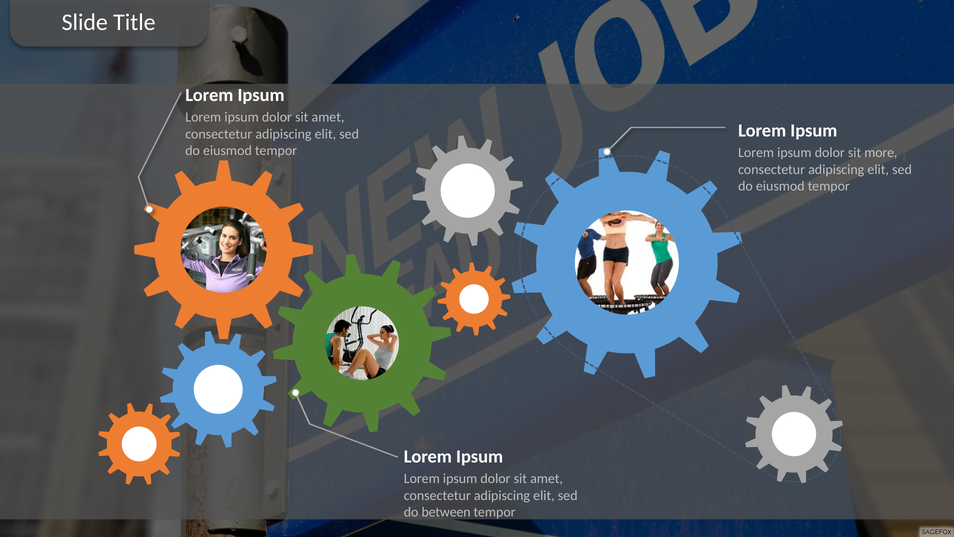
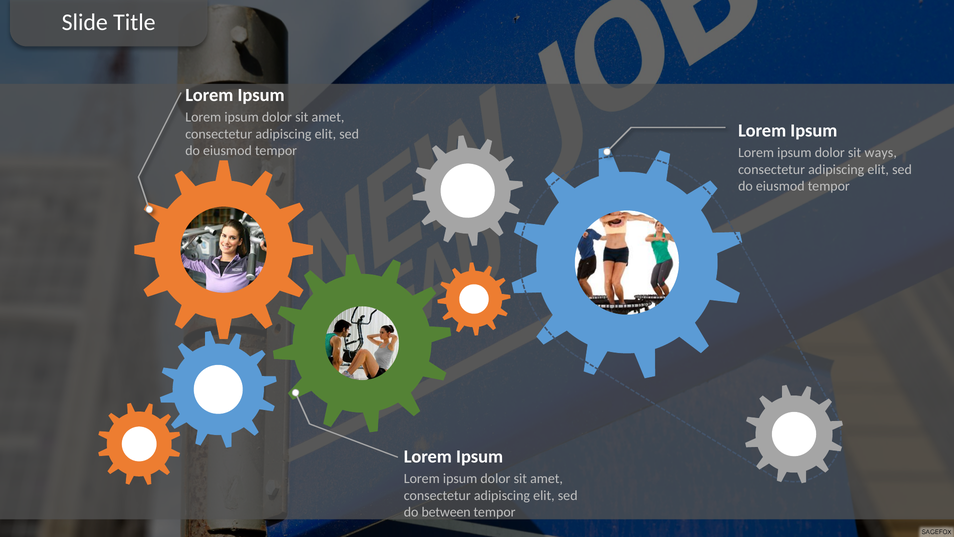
more: more -> ways
